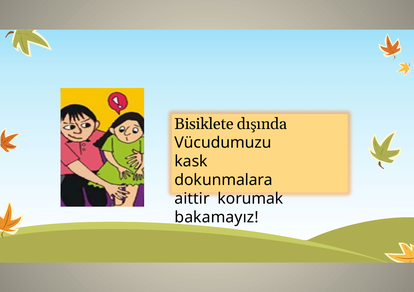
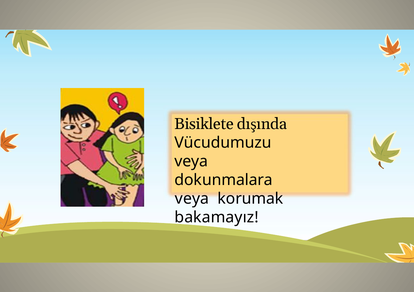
kask at (191, 162): kask -> veya
aittir at (192, 199): aittir -> veya
